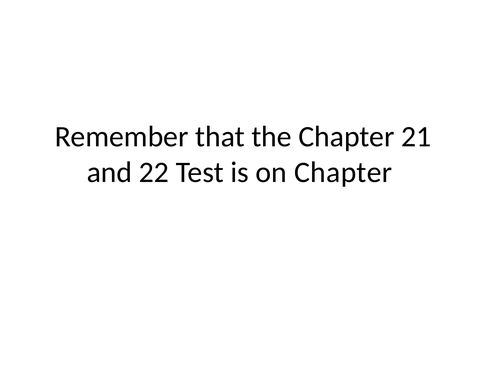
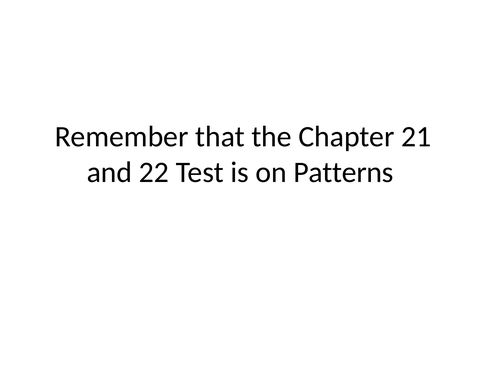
on Chapter: Chapter -> Patterns
